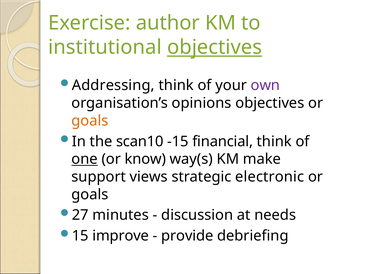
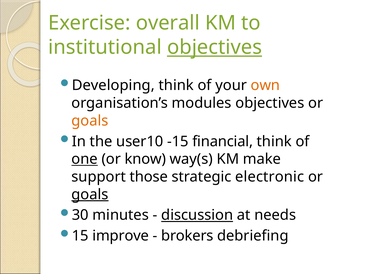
author: author -> overall
Addressing: Addressing -> Developing
own colour: purple -> orange
opinions: opinions -> modules
scan10: scan10 -> user10
views: views -> those
goals at (90, 194) underline: none -> present
27: 27 -> 30
discussion underline: none -> present
provide: provide -> brokers
